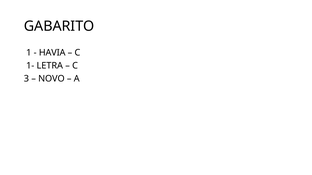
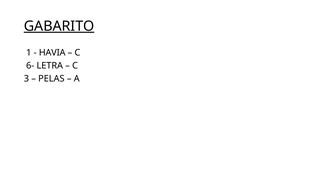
GABARITO underline: none -> present
1-: 1- -> 6-
NOVO: NOVO -> PELAS
